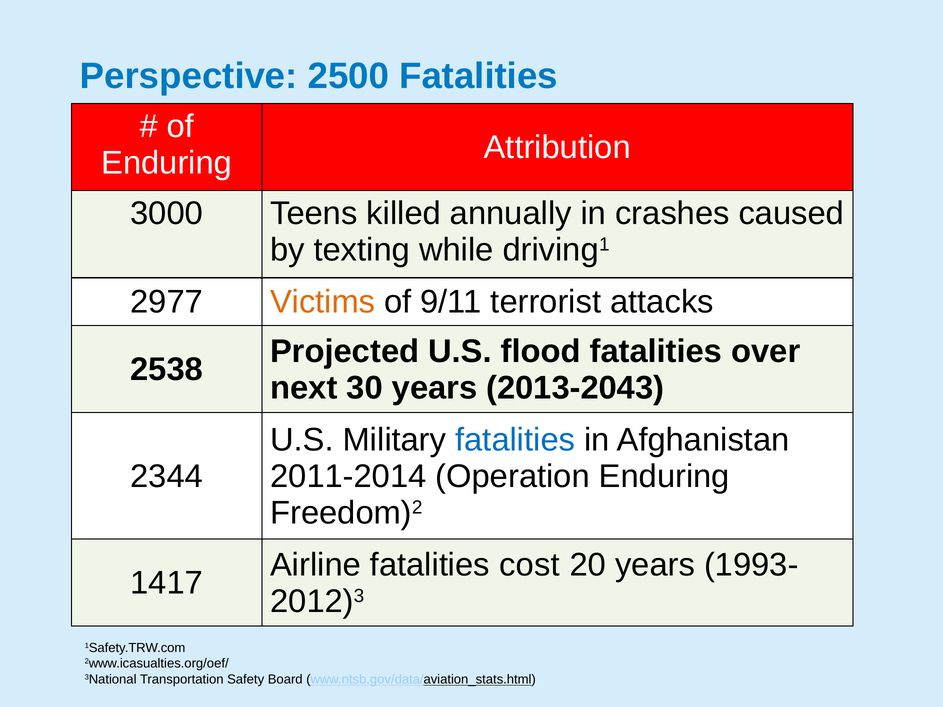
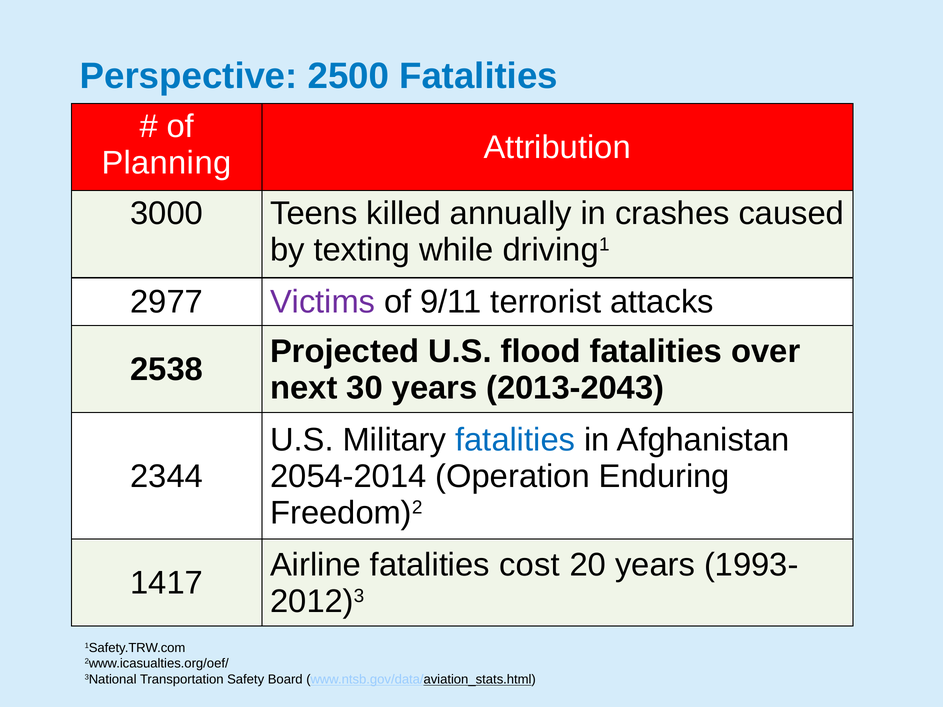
Enduring at (167, 163): Enduring -> Planning
Victims colour: orange -> purple
2011-2014: 2011-2014 -> 2054-2014
